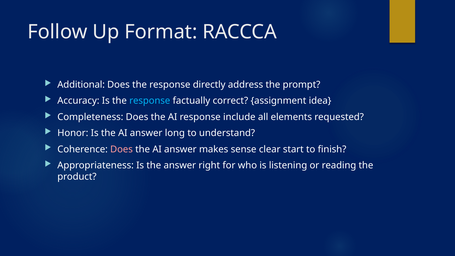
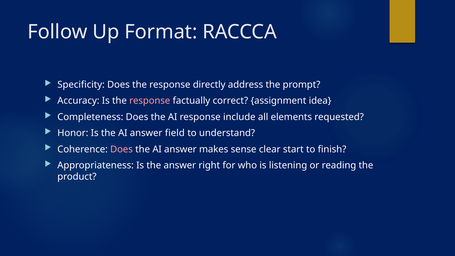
Additional: Additional -> Specificity
response at (150, 101) colour: light blue -> pink
long: long -> field
